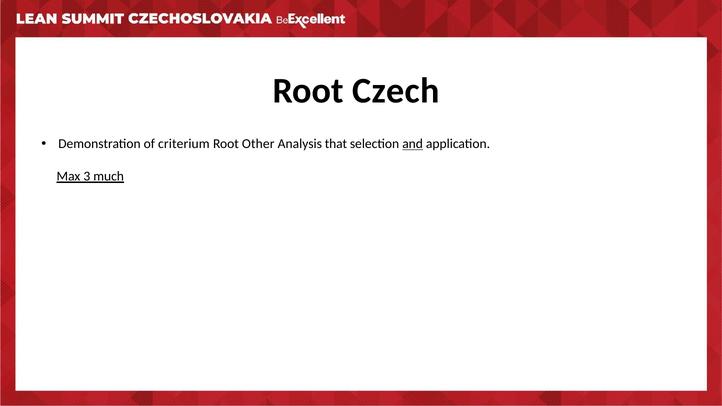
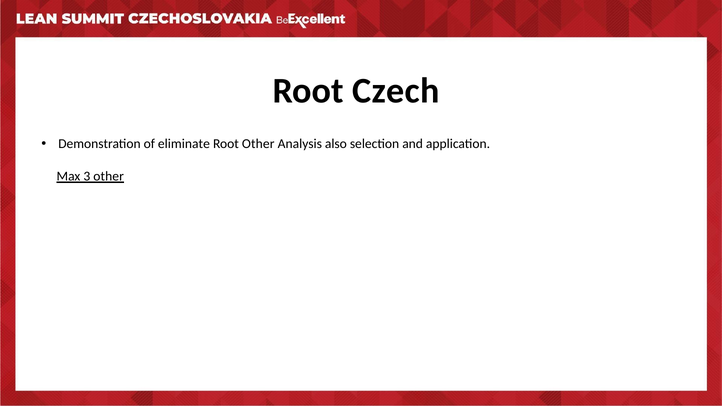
criterium: criterium -> eliminate
that: that -> also
and underline: present -> none
3 much: much -> other
